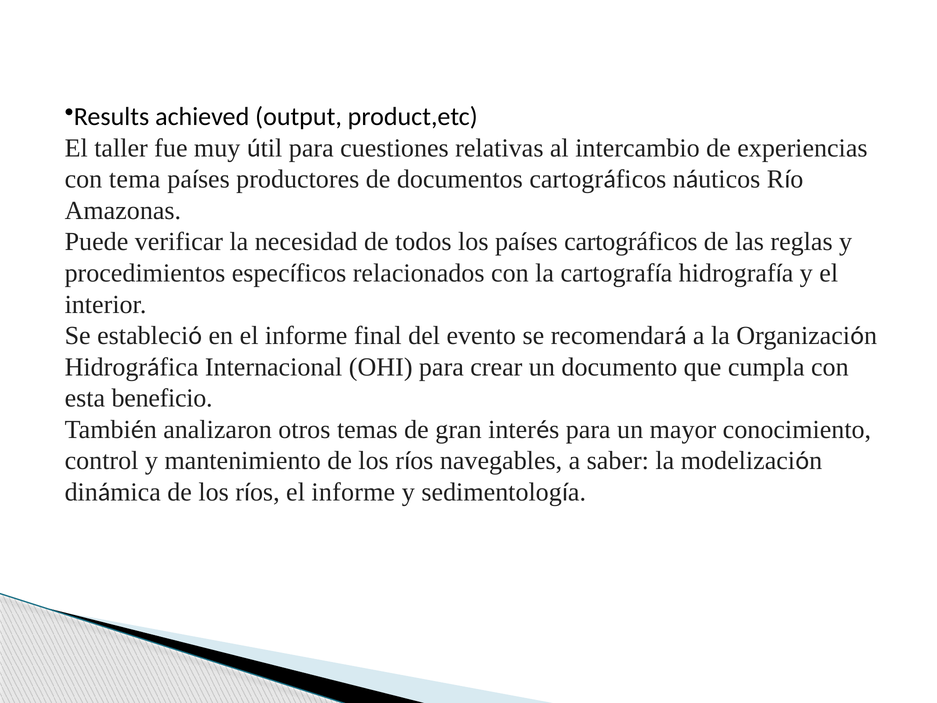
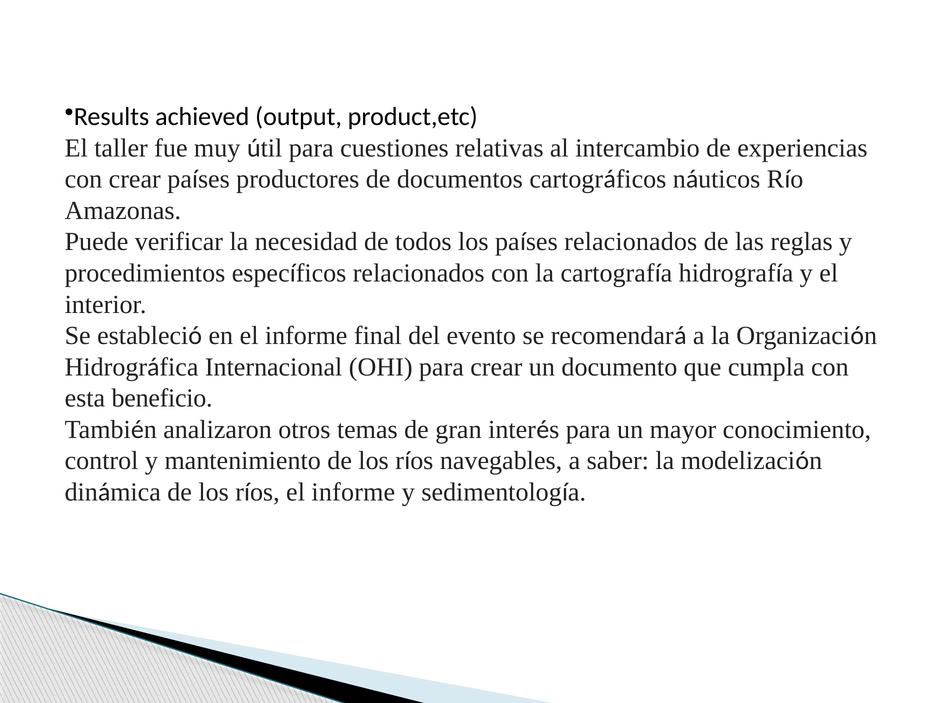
con tema: tema -> crear
países cartográficos: cartográficos -> relacionados
